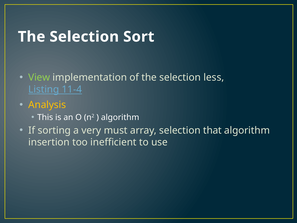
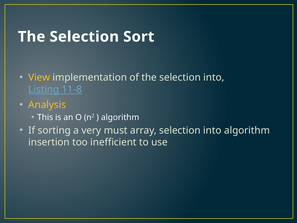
View colour: light green -> yellow
the selection less: less -> into
11-4: 11-4 -> 11-8
array selection that: that -> into
